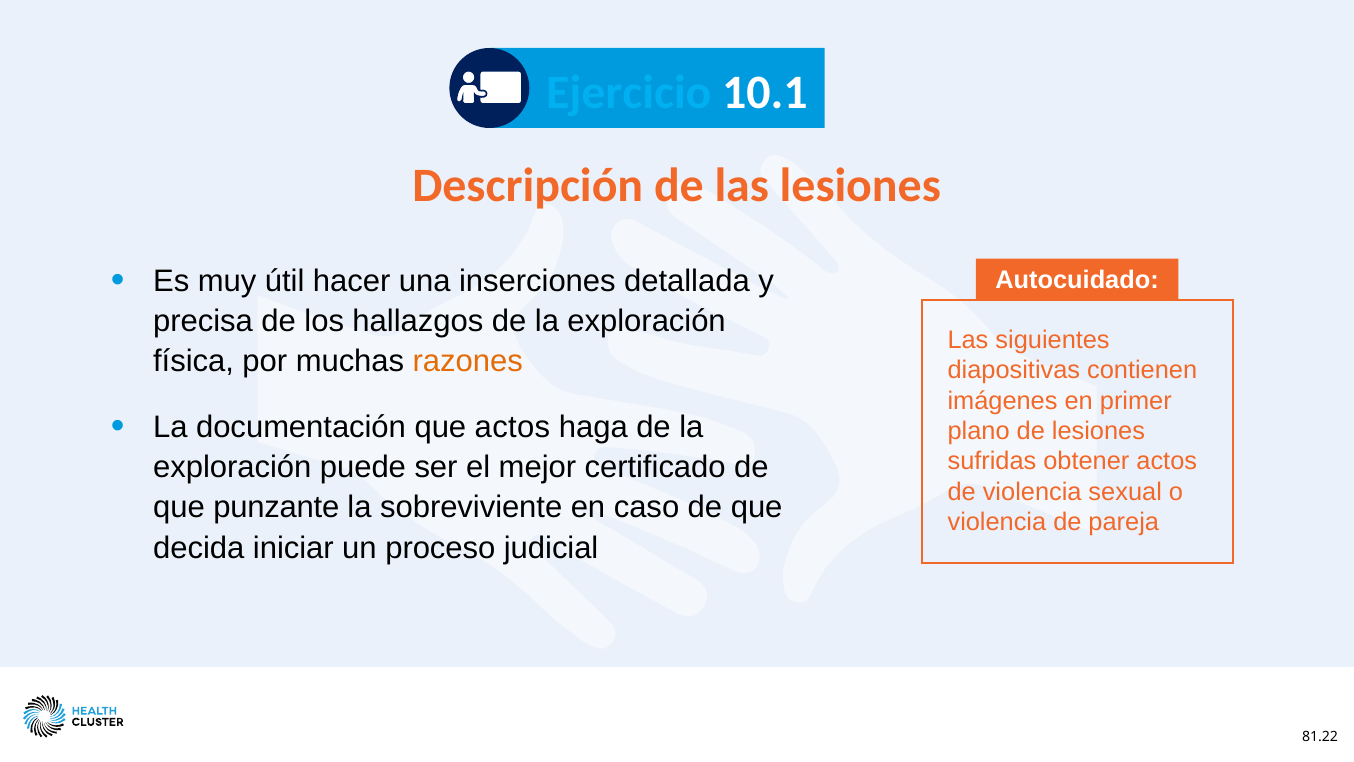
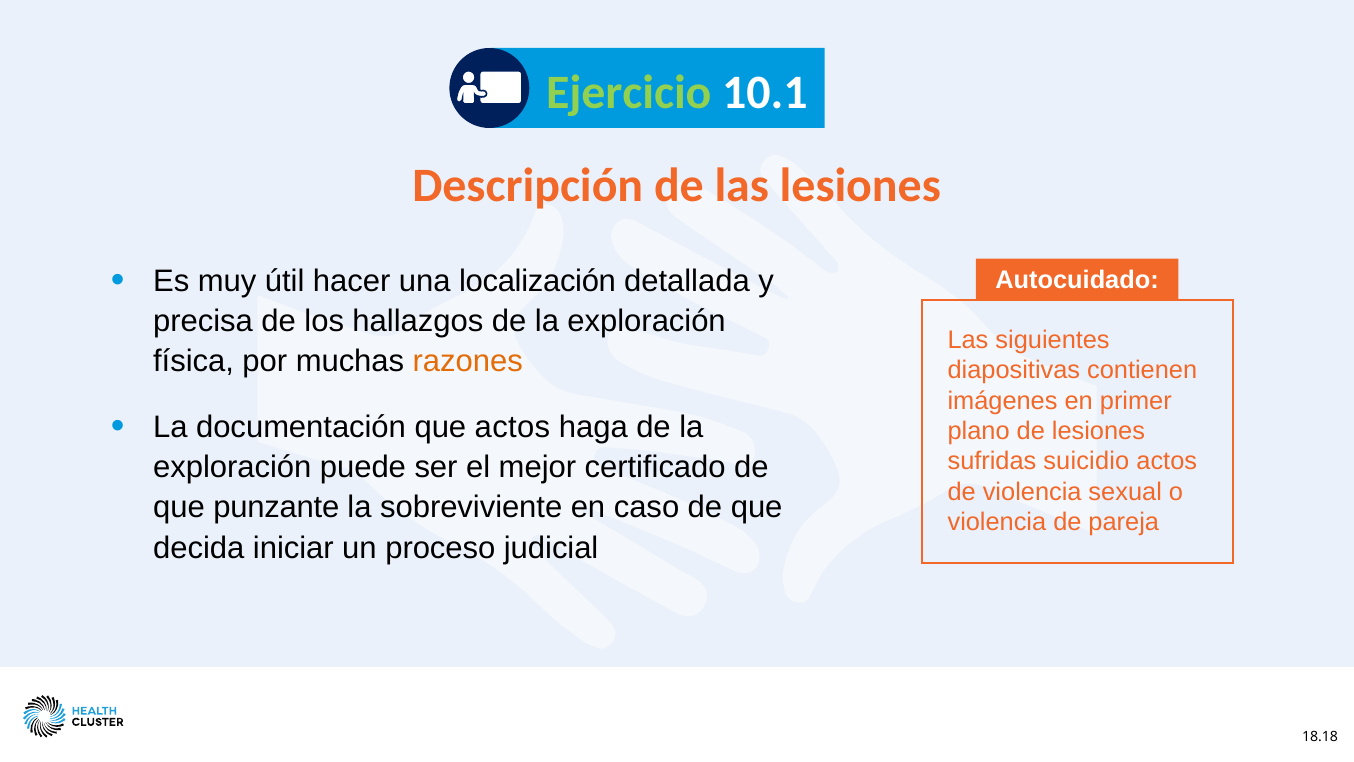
Ejercicio colour: light blue -> light green
inserciones: inserciones -> localización
obtener: obtener -> suicidio
81.22: 81.22 -> 18.18
